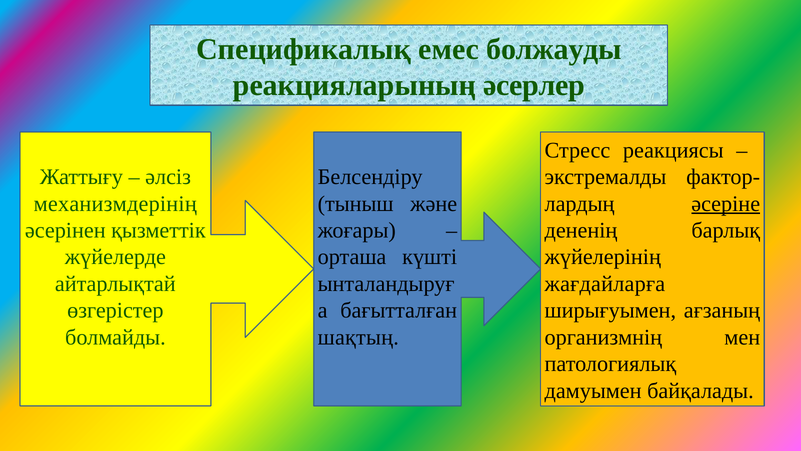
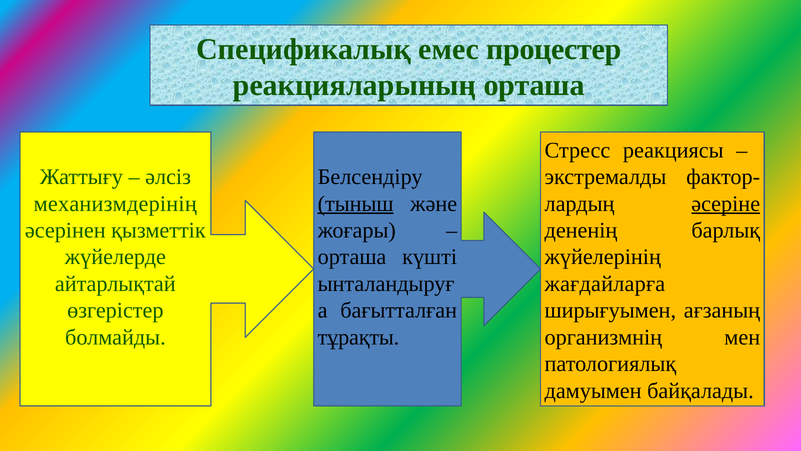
болжауды: болжауды -> процестер
реакцияларының әсерлер: әсерлер -> орташа
тыныш underline: none -> present
шақтың: шақтың -> тұрақты
